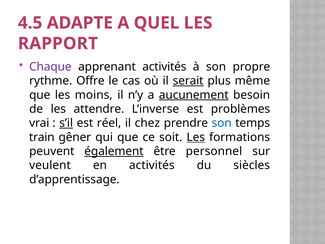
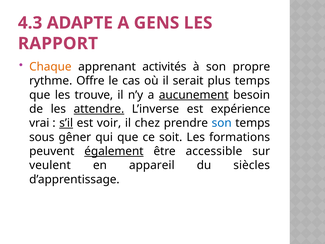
4.5: 4.5 -> 4.3
QUEL: QUEL -> GENS
Chaque colour: purple -> orange
serait underline: present -> none
plus même: même -> temps
moins: moins -> trouve
attendre underline: none -> present
problèmes: problèmes -> expérience
réel: réel -> voir
train: train -> sous
Les at (196, 137) underline: present -> none
personnel: personnel -> accessible
en activités: activités -> appareil
